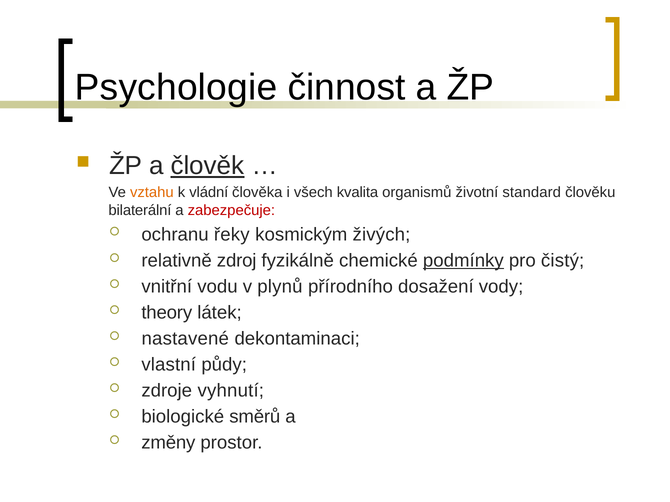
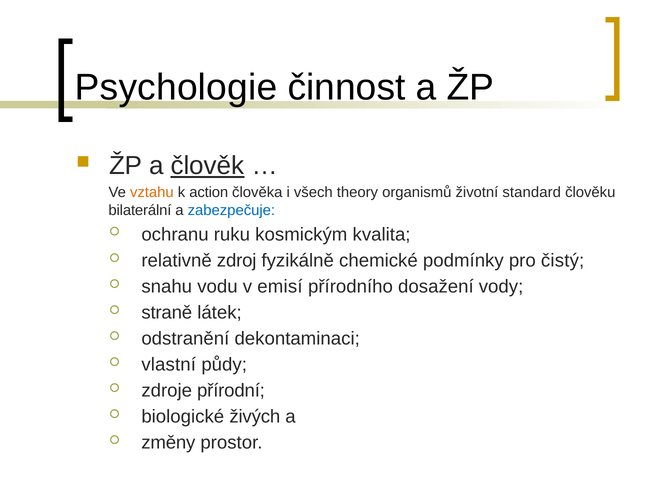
vládní: vládní -> action
kvalita: kvalita -> theory
zabezpečuje colour: red -> blue
řeky: řeky -> ruku
živých: živých -> kvalita
podmínky underline: present -> none
vnitřní: vnitřní -> snahu
plynů: plynů -> emisí
theory: theory -> straně
nastavené: nastavené -> odstranění
vyhnutí: vyhnutí -> přírodní
směrů: směrů -> živých
